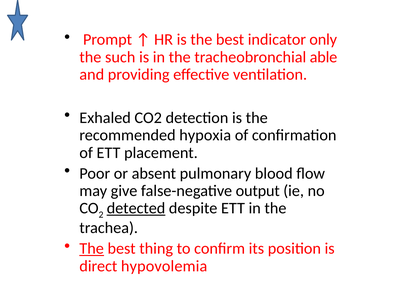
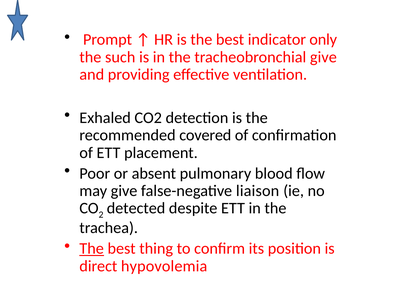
tracheobronchial able: able -> give
hypoxia: hypoxia -> covered
output: output -> liaison
detected underline: present -> none
